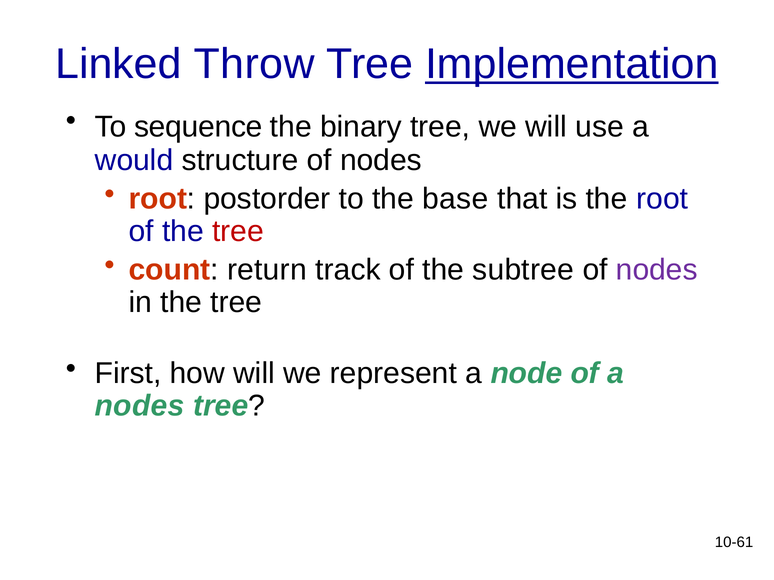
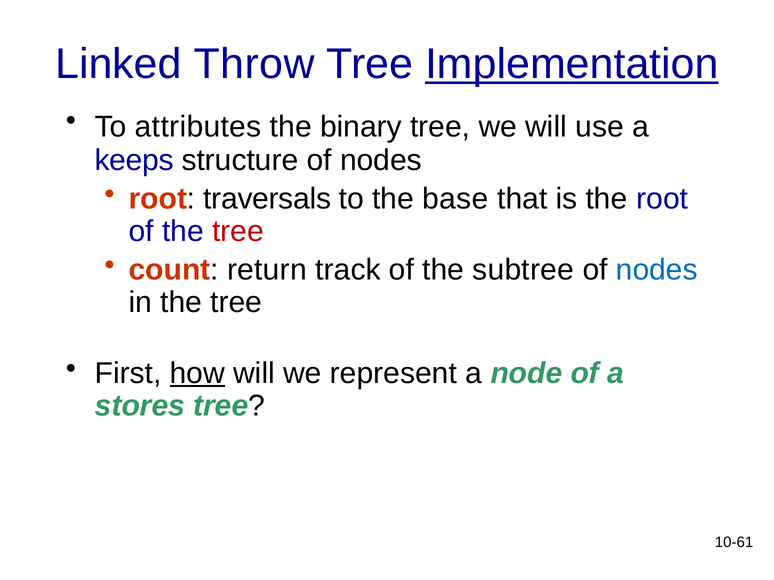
sequence: sequence -> attributes
would: would -> keeps
postorder: postorder -> traversals
nodes at (657, 270) colour: purple -> blue
how underline: none -> present
nodes at (140, 406): nodes -> stores
